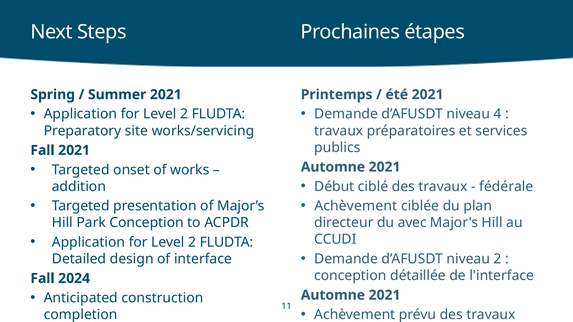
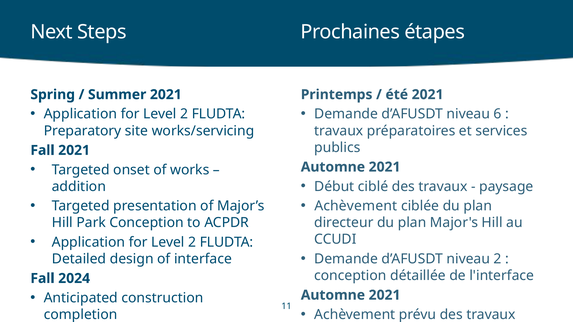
4: 4 -> 6
fédérale: fédérale -> paysage
directeur du avec: avec -> plan
